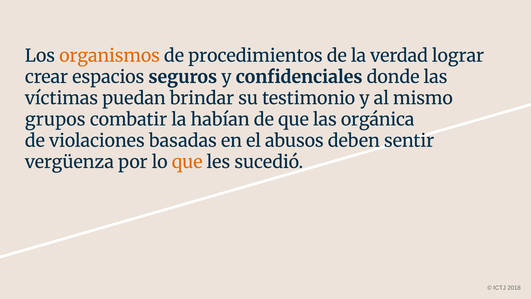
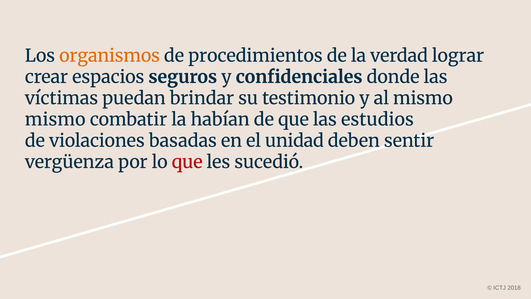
grupos at (55, 120): grupos -> mismo
orgánica: orgánica -> estudios
abusos: abusos -> unidad
que at (187, 162) colour: orange -> red
